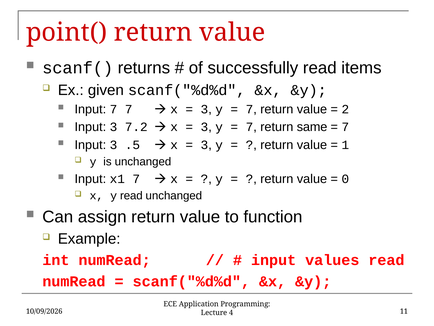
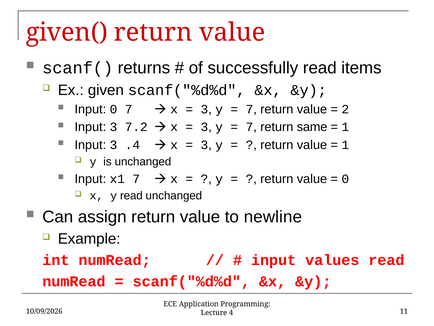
point(: point( -> given(
Input 7: 7 -> 0
7 at (345, 127): 7 -> 1
.5: .5 -> .4
function: function -> newline
